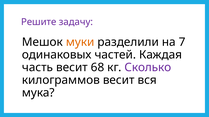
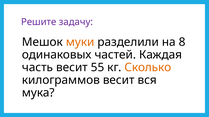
7: 7 -> 8
68: 68 -> 55
Сколько colour: purple -> orange
